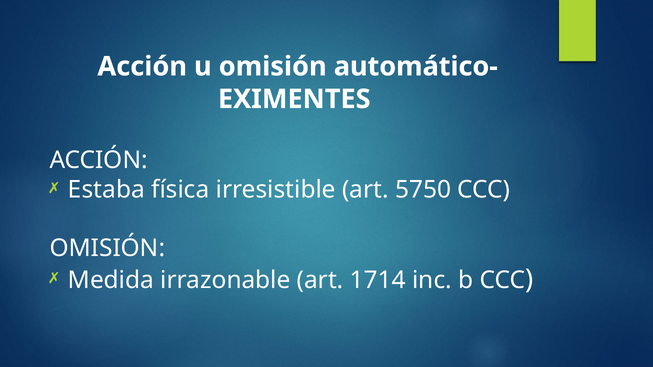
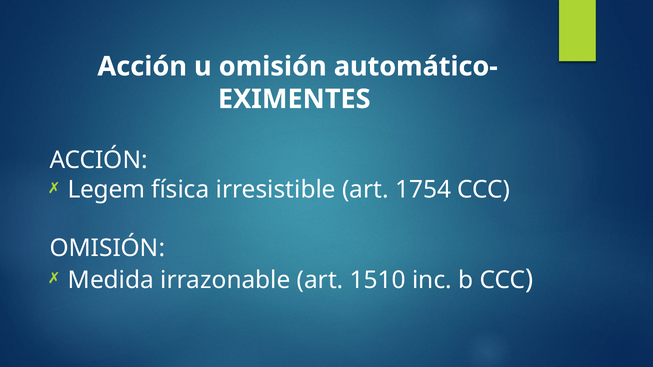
Estaba: Estaba -> Legem
5750: 5750 -> 1754
1714: 1714 -> 1510
